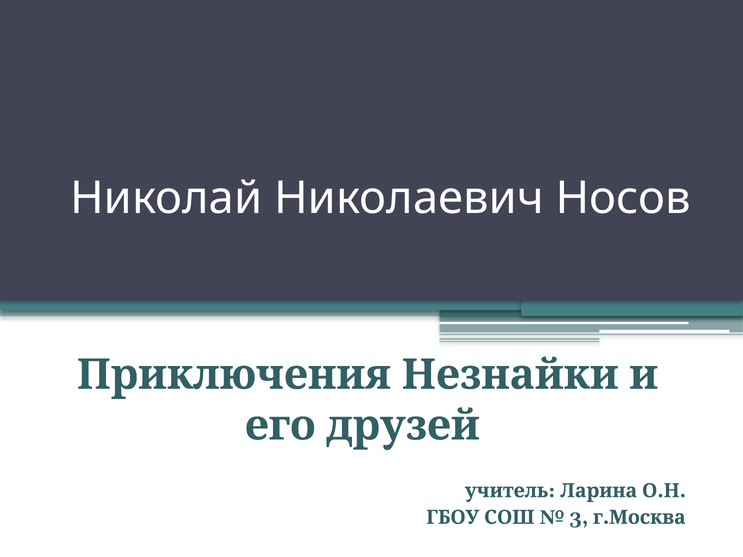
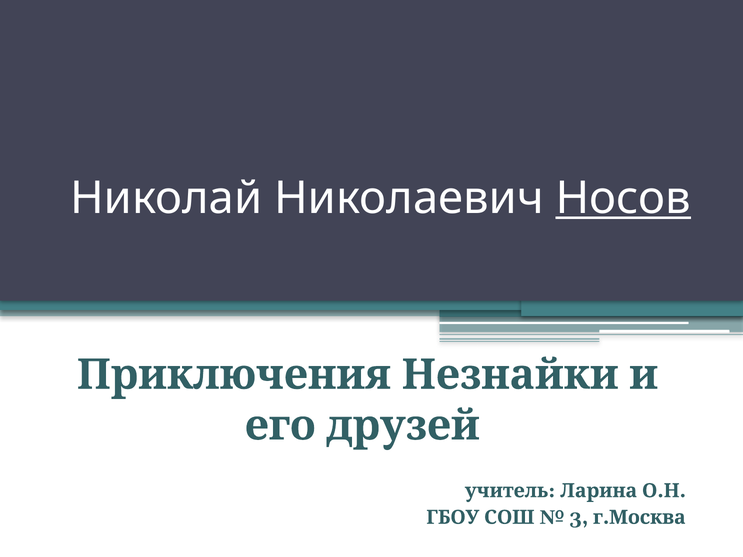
Носов underline: none -> present
